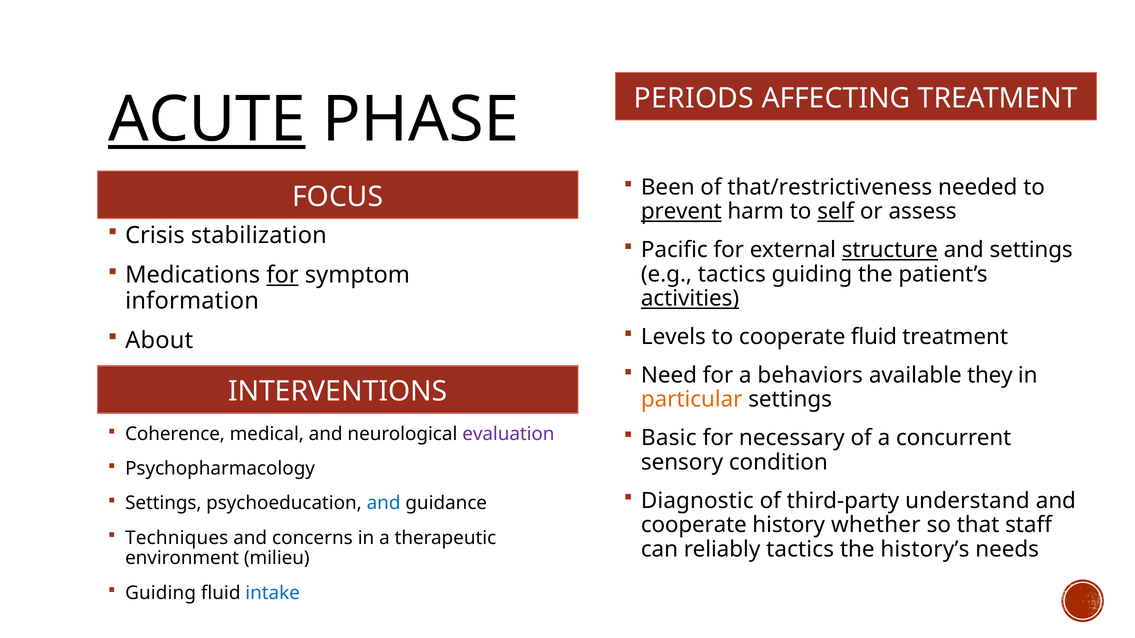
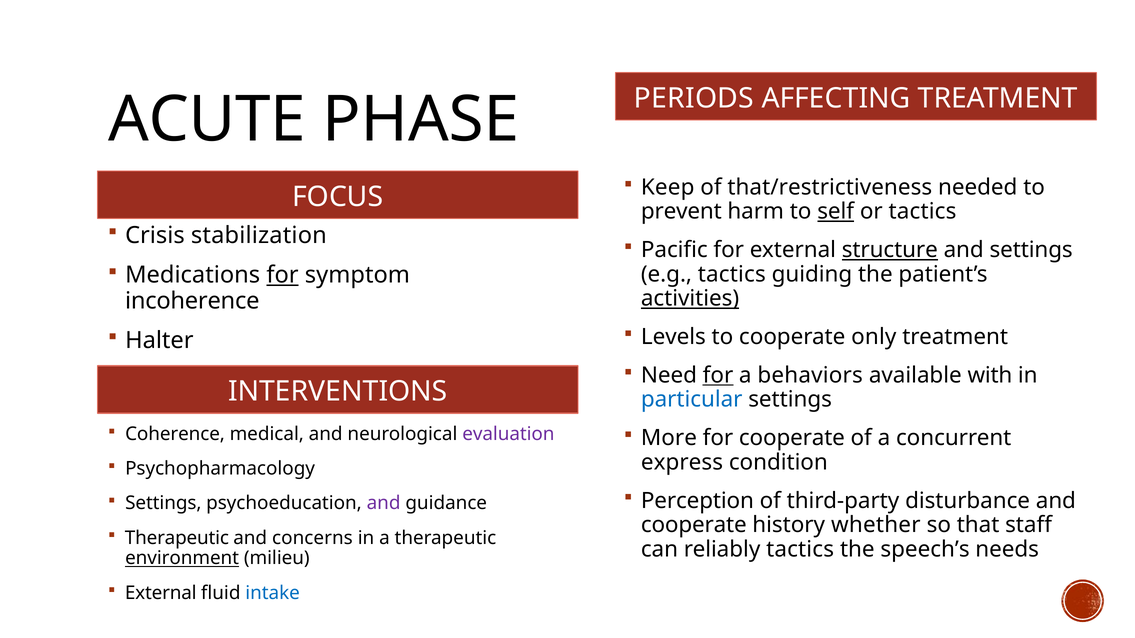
ACUTE underline: present -> none
Been: Been -> Keep
prevent underline: present -> none
or assess: assess -> tactics
information: information -> incoherence
cooperate fluid: fluid -> only
About: About -> Halter
for at (718, 376) underline: none -> present
they: they -> with
particular colour: orange -> blue
Basic: Basic -> More
for necessary: necessary -> cooperate
sensory: sensory -> express
Diagnostic: Diagnostic -> Perception
understand: understand -> disturbance
and at (384, 504) colour: blue -> purple
Techniques at (177, 538): Techniques -> Therapeutic
history’s: history’s -> speech’s
environment underline: none -> present
Guiding at (161, 593): Guiding -> External
